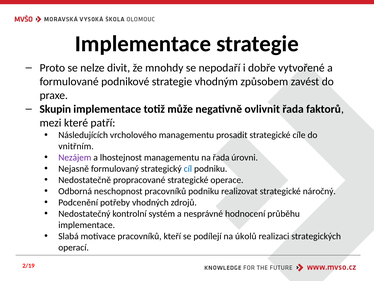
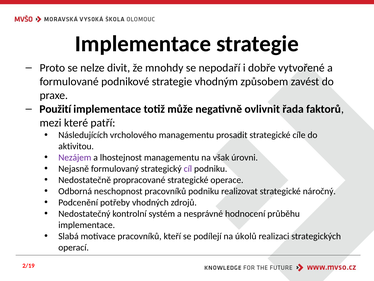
Skupin: Skupin -> Použití
vnitřním: vnitřním -> aktivitou
na řada: řada -> však
cíl colour: blue -> purple
